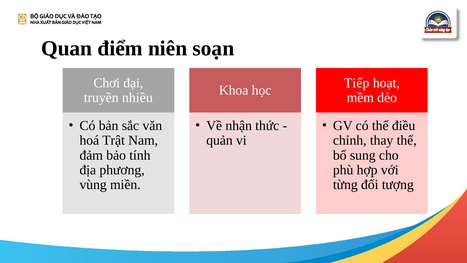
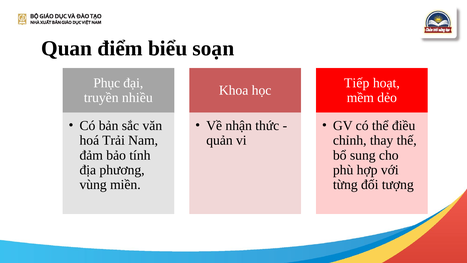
niên: niên -> biểu
Chơi: Chơi -> Phục
Trật: Trật -> Trải
